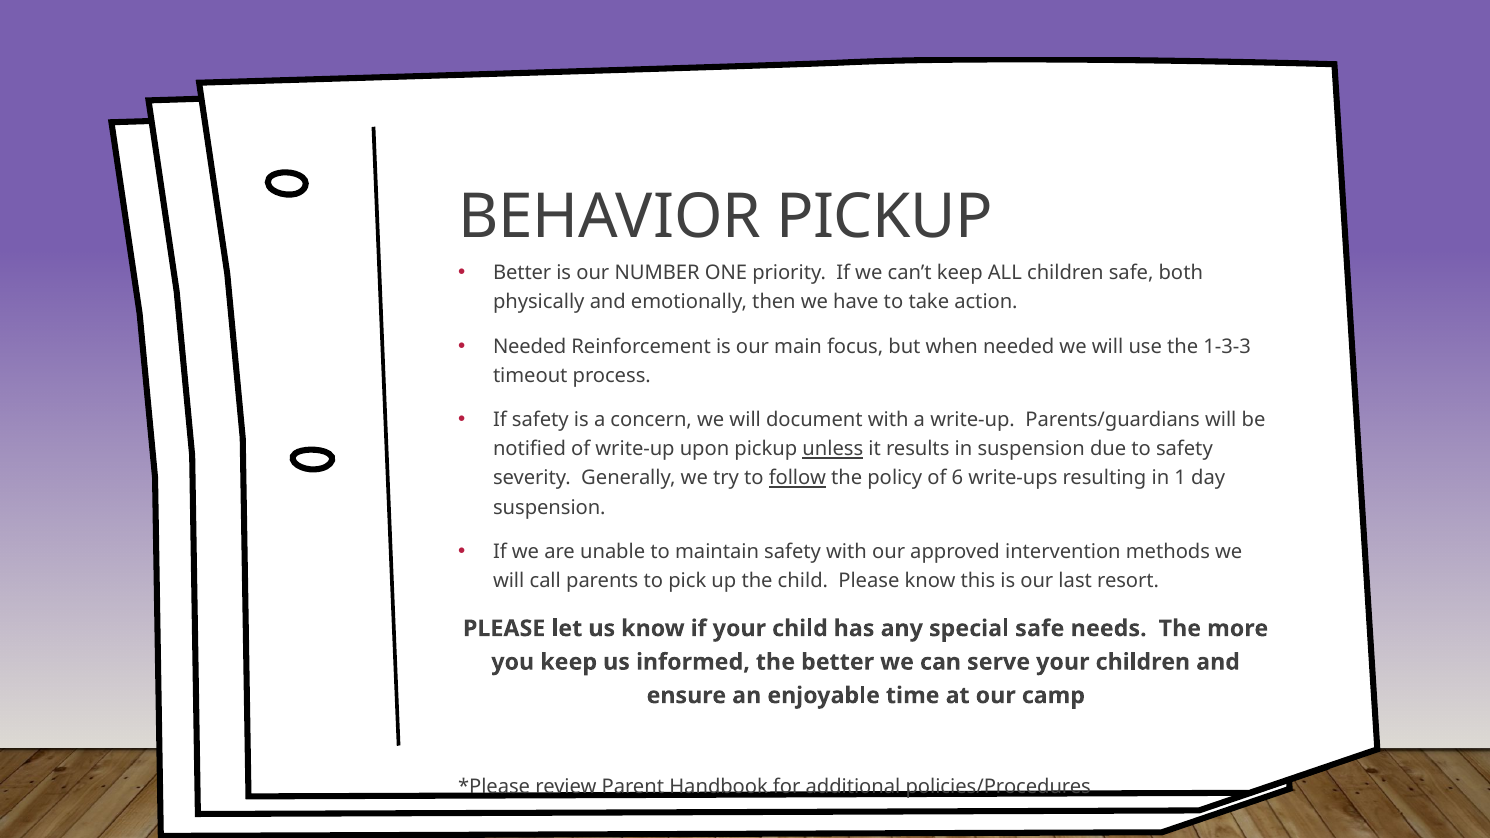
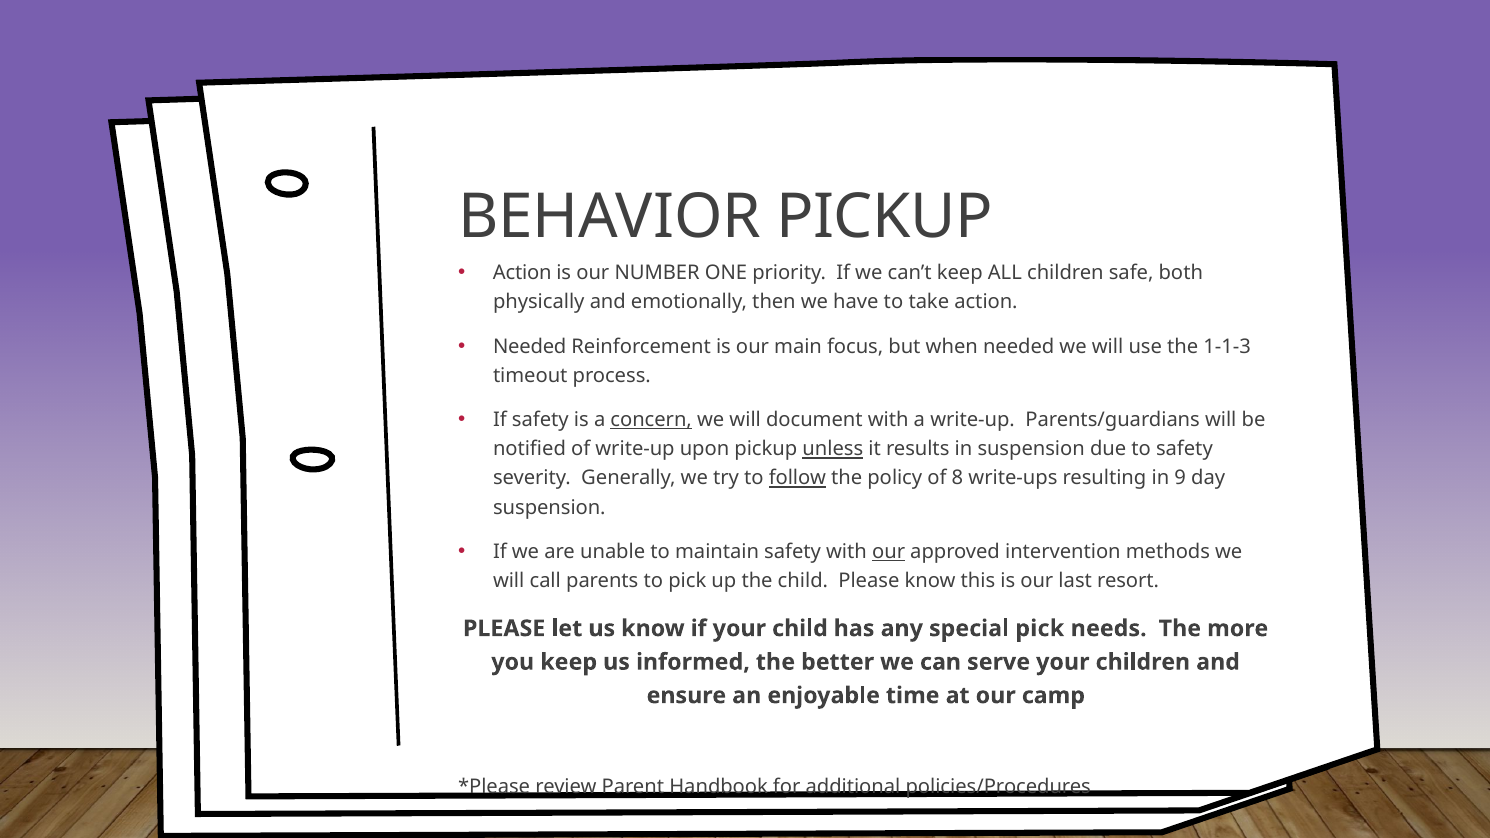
Better at (522, 273): Better -> Action
1-3-3: 1-3-3 -> 1-1-3
concern underline: none -> present
6: 6 -> 8
1: 1 -> 9
our at (889, 552) underline: none -> present
special safe: safe -> pick
